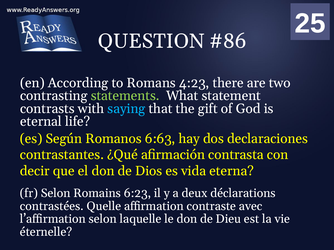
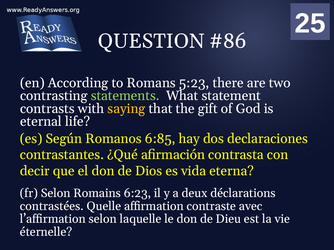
4:23: 4:23 -> 5:23
saying colour: light blue -> yellow
6:63: 6:63 -> 6:85
